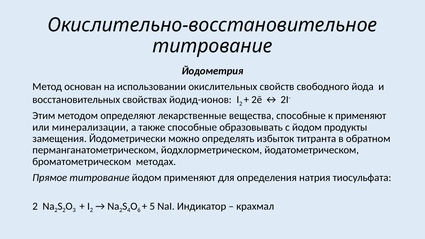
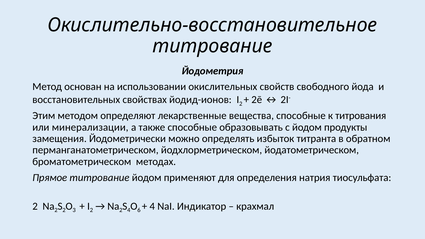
к применяют: применяют -> титрования
5 at (152, 206): 5 -> 4
